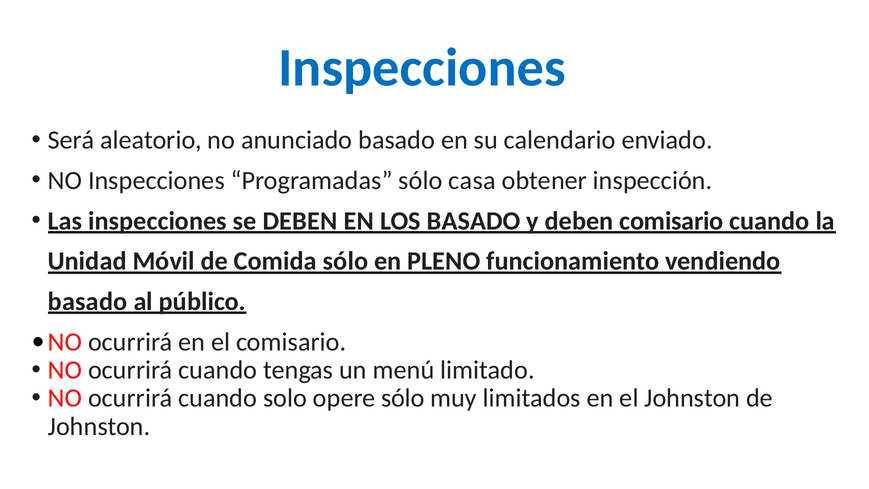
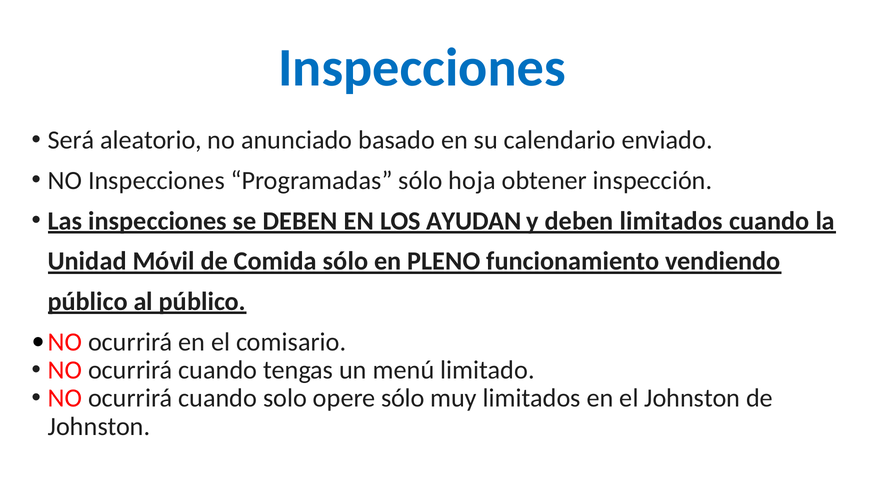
casa: casa -> hoja
LOS BASADO: BASADO -> AYUDAN
deben comisario: comisario -> limitados
basado at (88, 301): basado -> público
